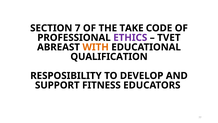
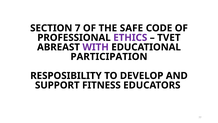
TAKE: TAKE -> SAFE
WITH colour: orange -> purple
QUALIFICATION: QUALIFICATION -> PARTICIPATION
